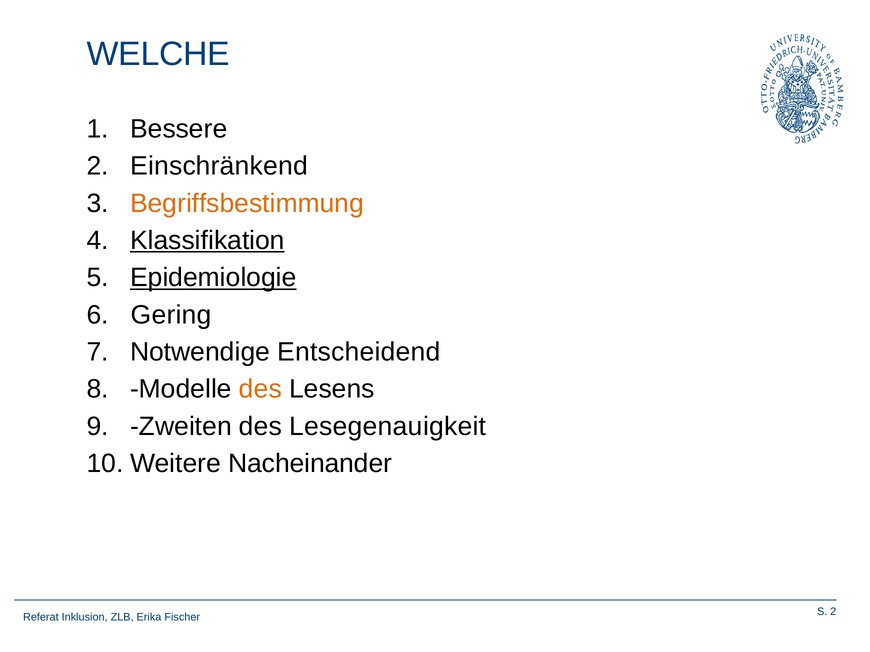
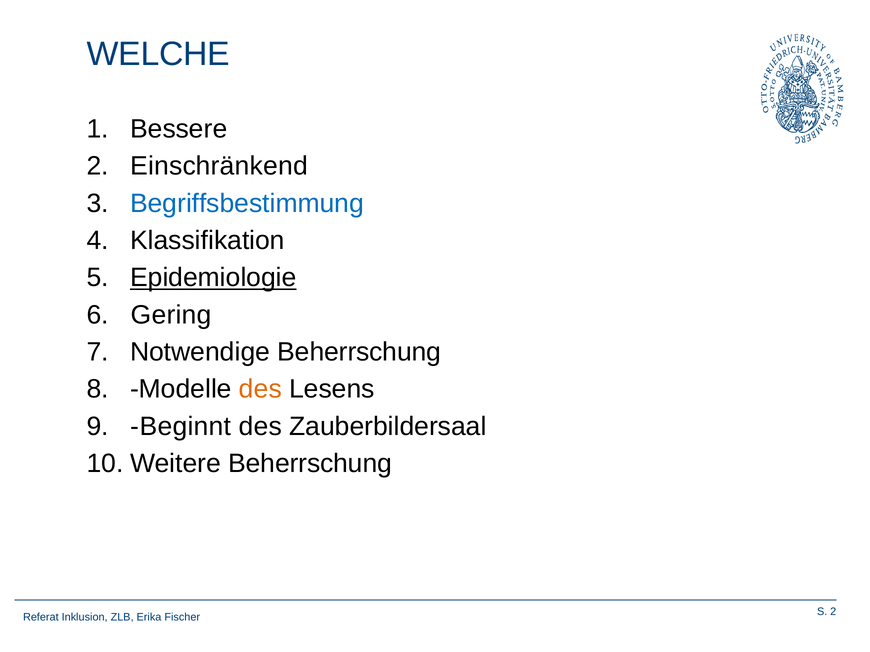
Begriffsbestimmung colour: orange -> blue
Klassifikation underline: present -> none
Notwendige Entscheidend: Entscheidend -> Beherrschung
Zweiten: Zweiten -> Beginnt
Lesegenauigkeit: Lesegenauigkeit -> Zauberbildersaal
Nacheinander at (310, 464): Nacheinander -> Beherrschung
